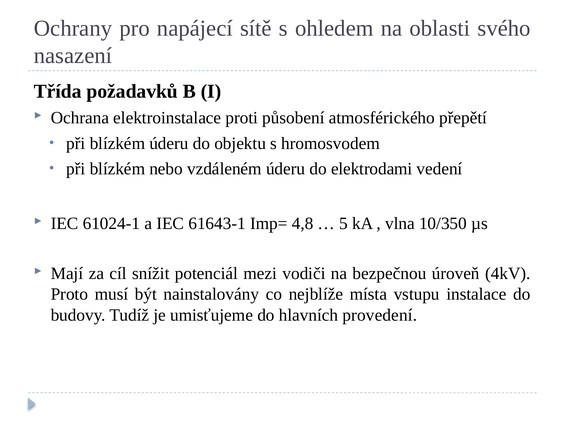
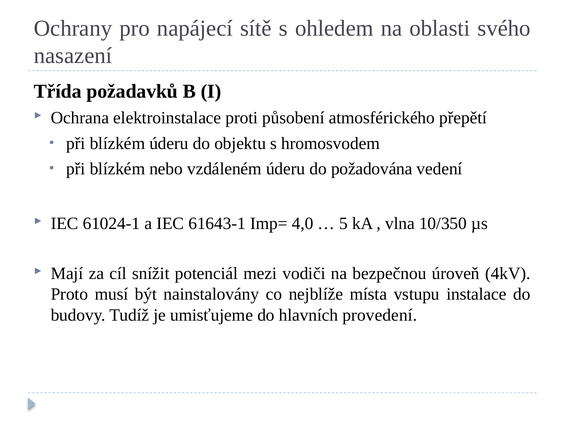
elektrodami: elektrodami -> požadována
4,8: 4,8 -> 4,0
